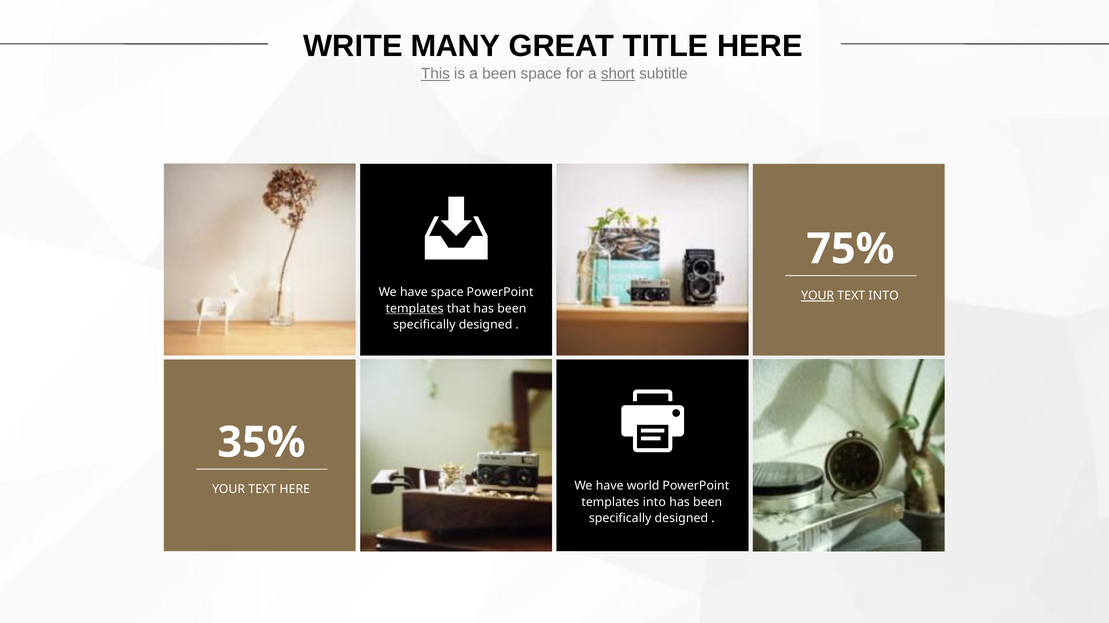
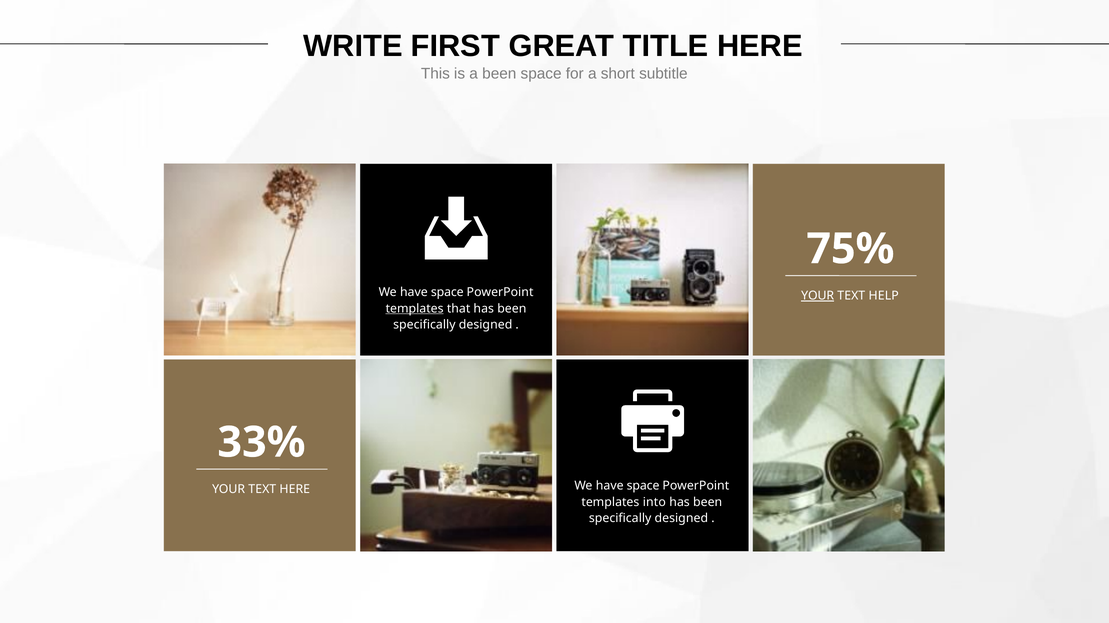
MANY: MANY -> FIRST
This underline: present -> none
short underline: present -> none
TEXT INTO: INTO -> HELP
35%: 35% -> 33%
world at (643, 486): world -> space
